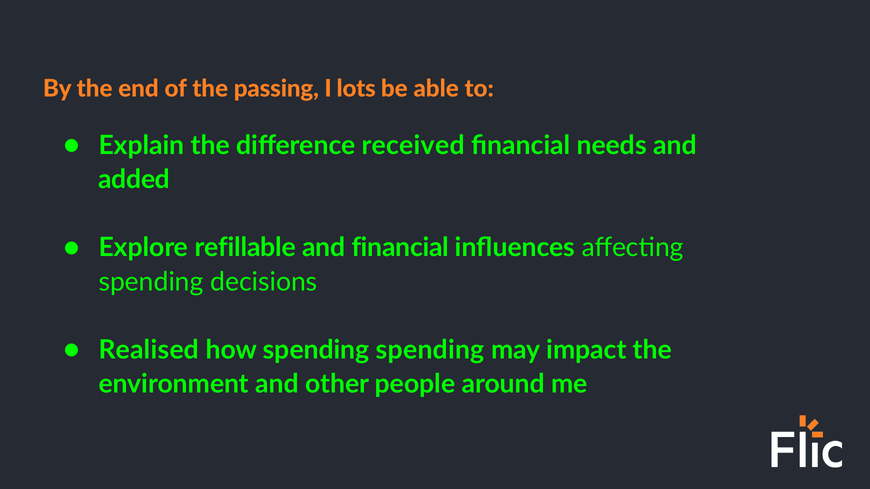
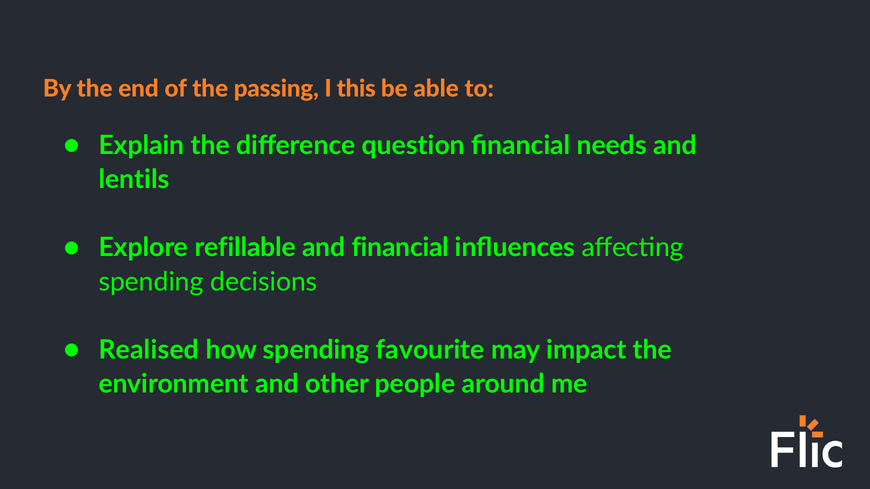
lots: lots -> this
received: received -> question
added: added -> lentils
spending spending: spending -> favourite
